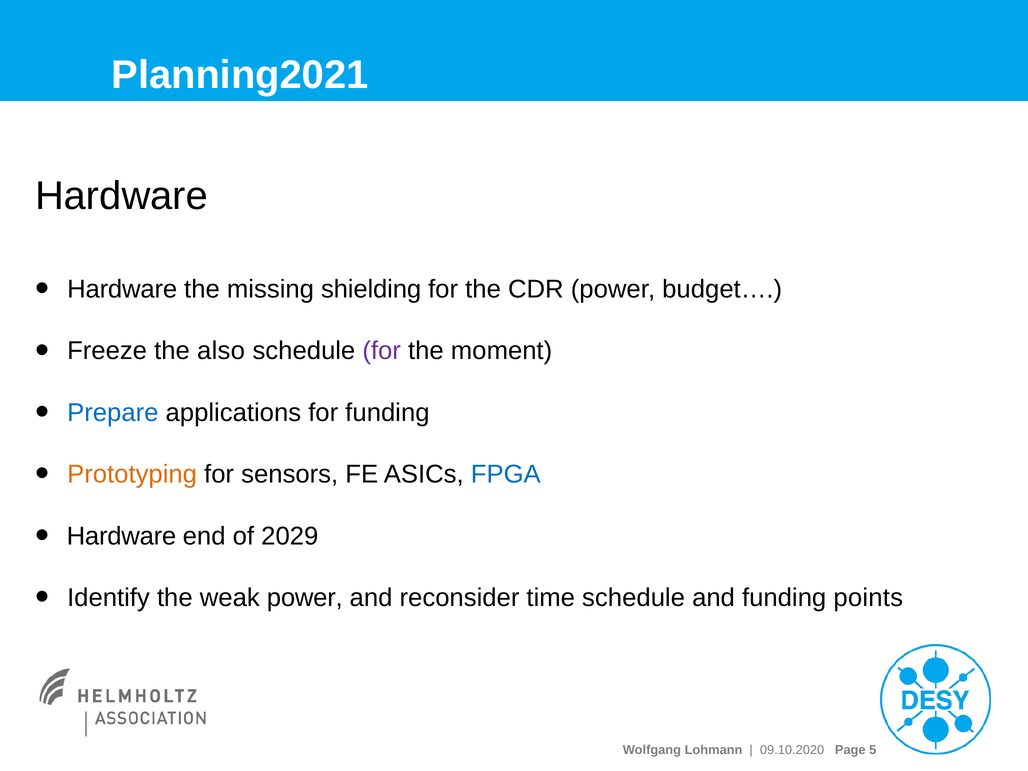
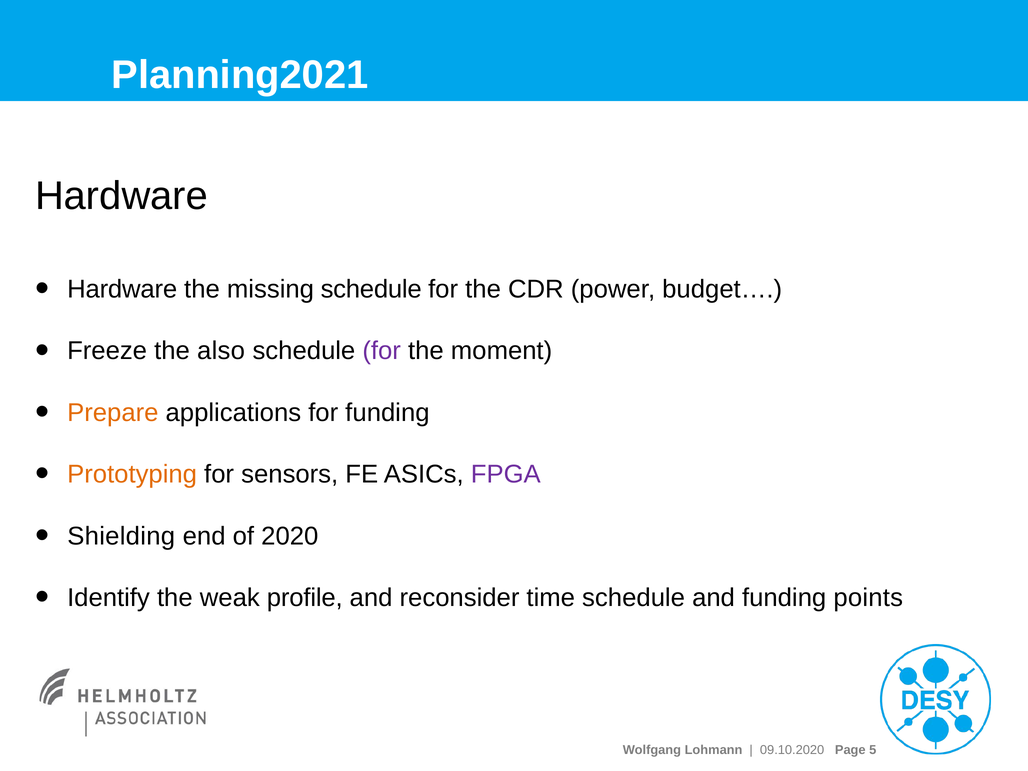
missing shielding: shielding -> schedule
Prepare colour: blue -> orange
FPGA colour: blue -> purple
Hardware at (121, 536): Hardware -> Shielding
2029: 2029 -> 2020
weak power: power -> profile
